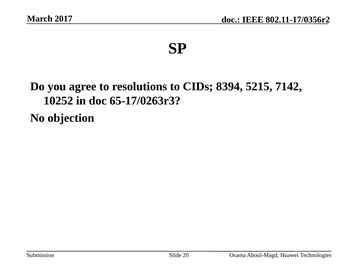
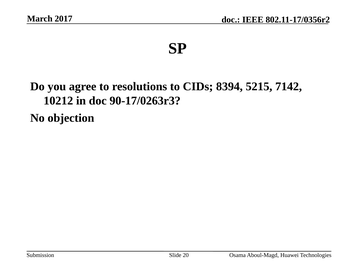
10252: 10252 -> 10212
65-17/0263r3: 65-17/0263r3 -> 90-17/0263r3
